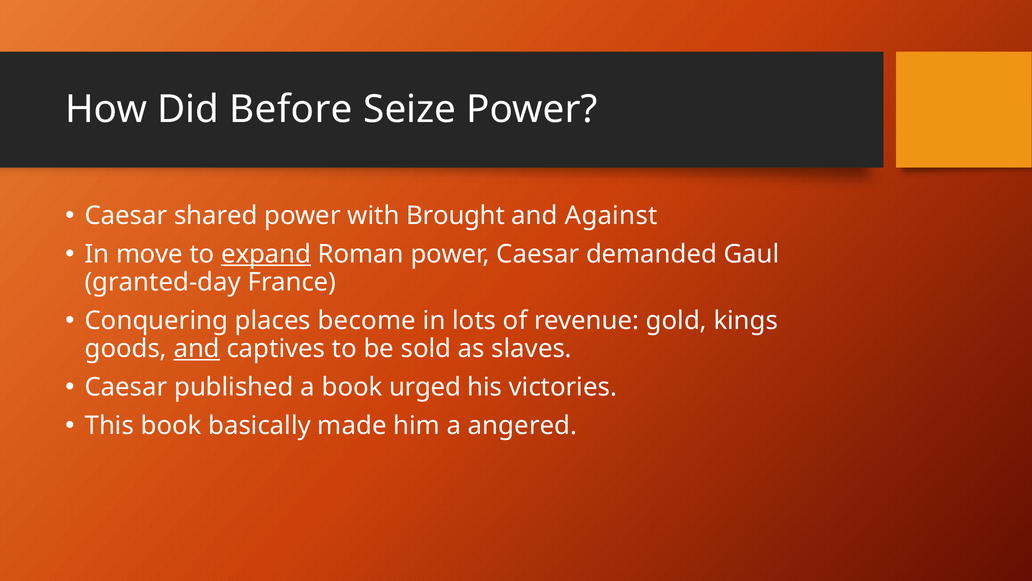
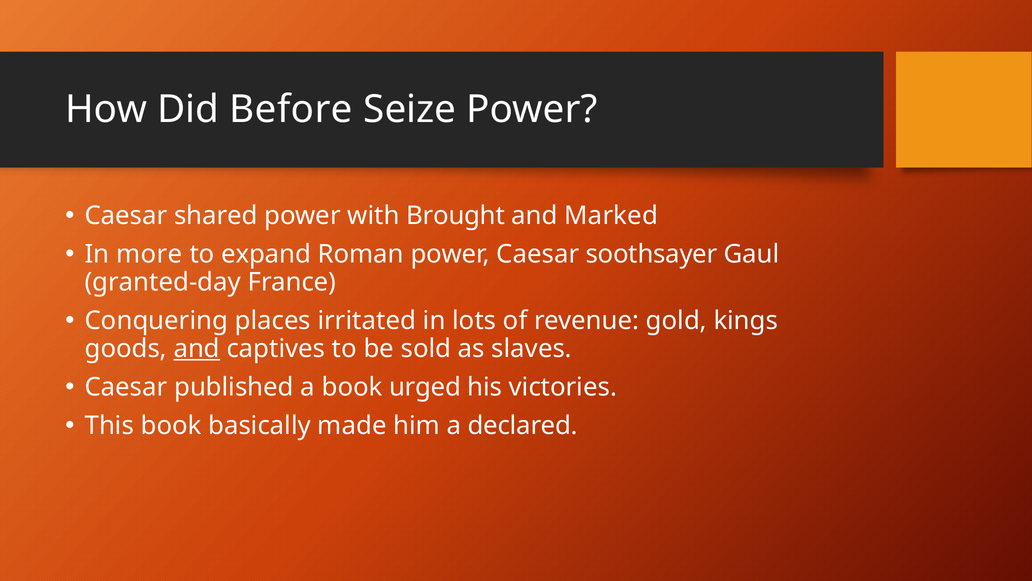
Against: Against -> Marked
move: move -> more
expand underline: present -> none
demanded: demanded -> soothsayer
become: become -> irritated
angered: angered -> declared
